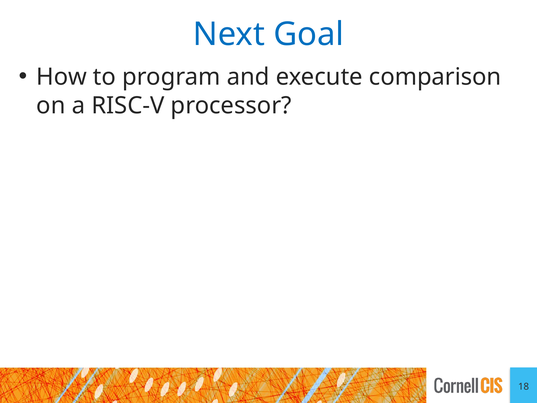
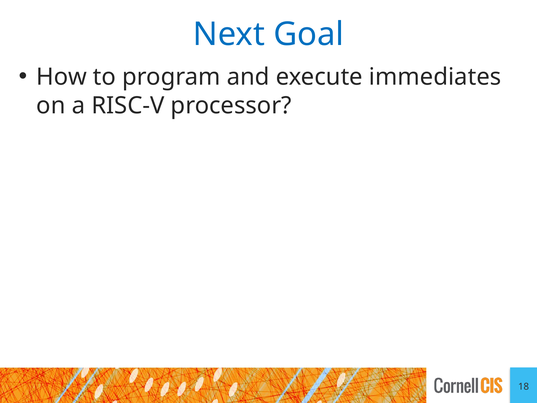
comparison: comparison -> immediates
